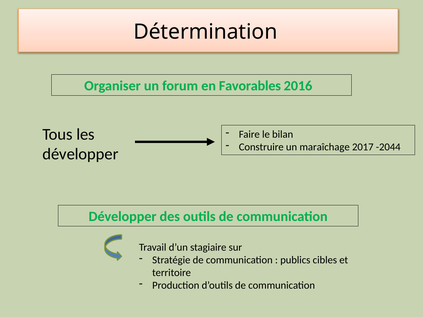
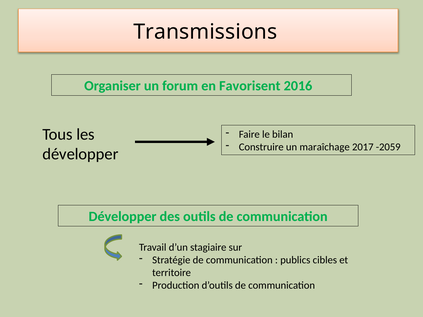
Détermination: Détermination -> Transmissions
Favorables: Favorables -> Favorisent
-2044: -2044 -> -2059
